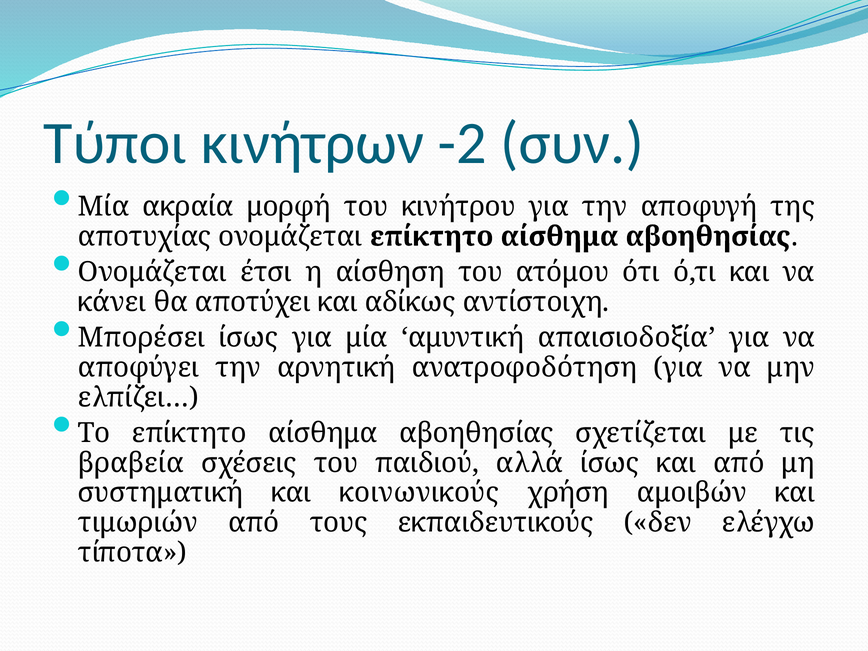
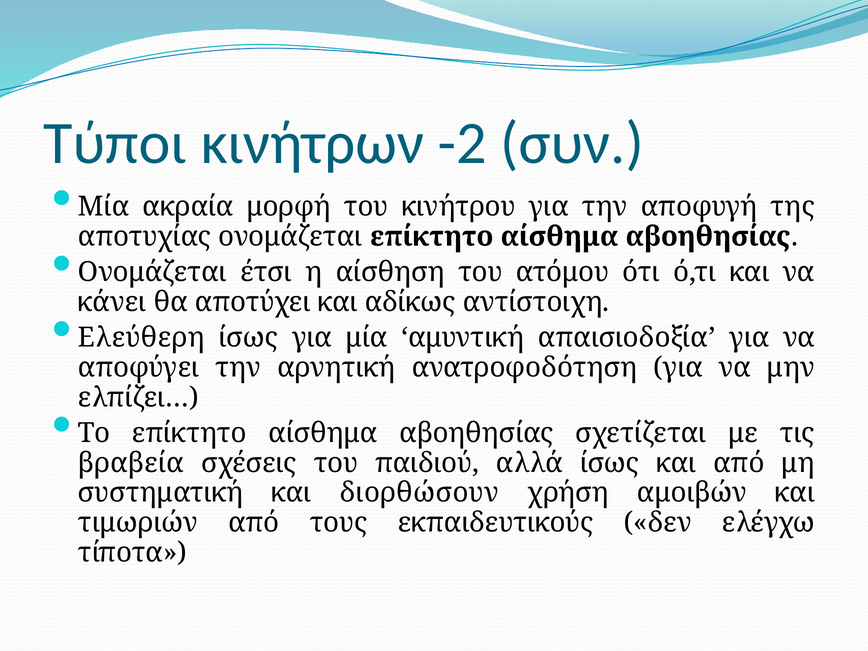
Μπορέσει: Μπορέσει -> Ελεύθερη
κοινωνικούς: κοινωνικούς -> διορθώσουν
